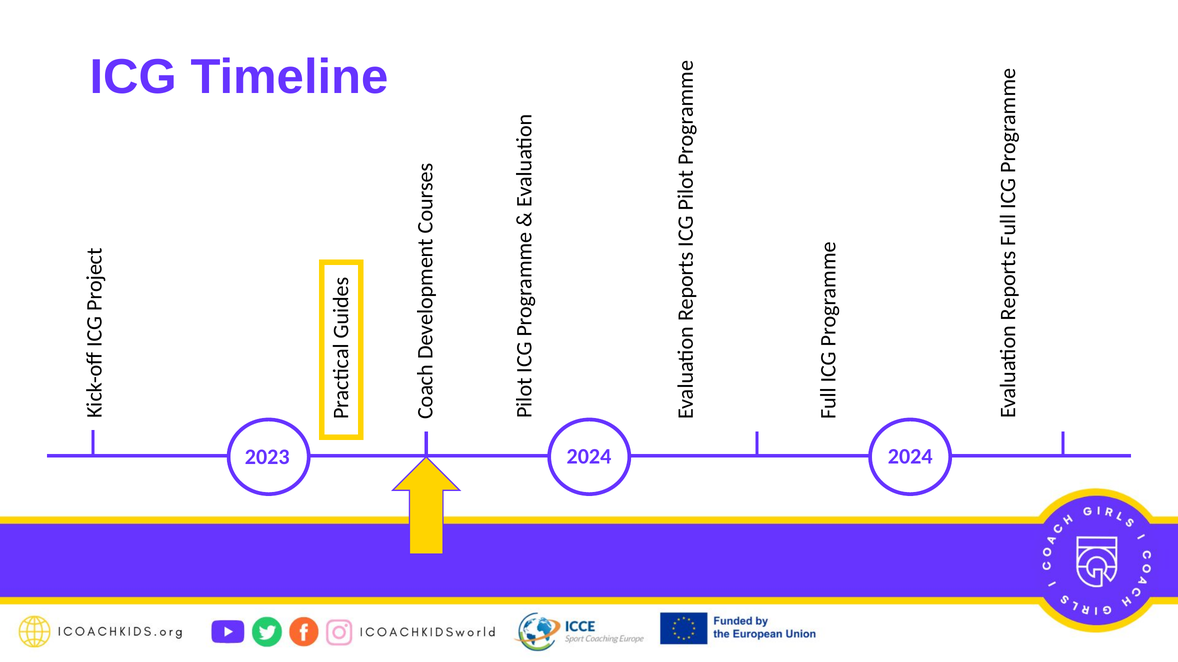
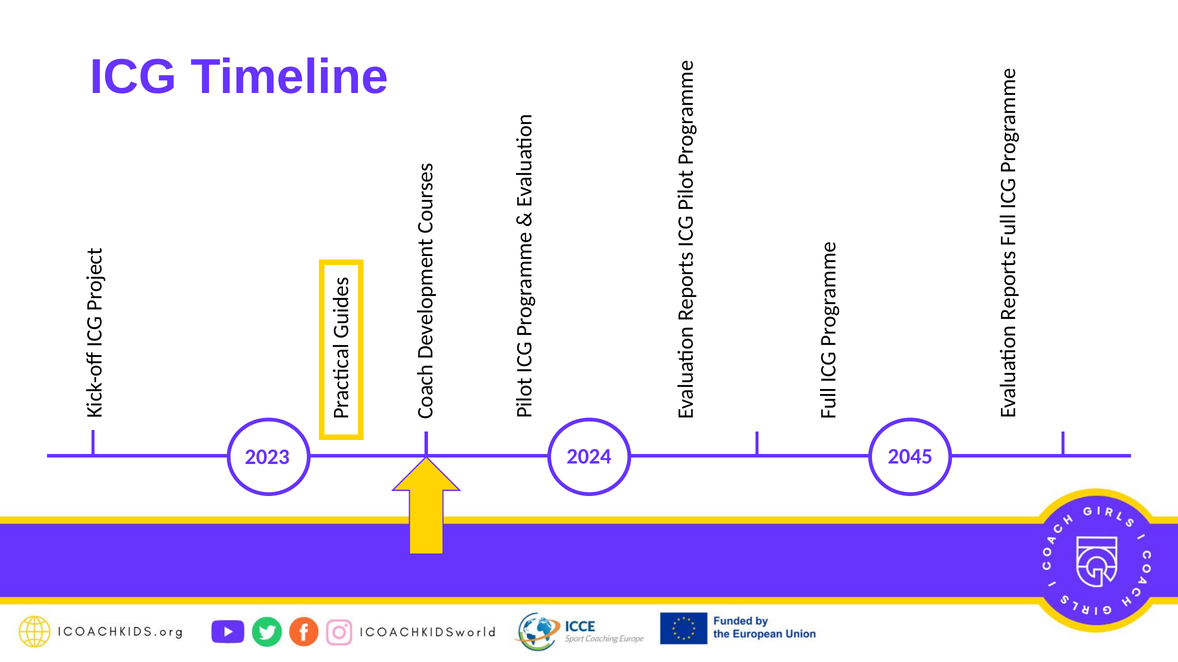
2024 2024: 2024 -> 2045
